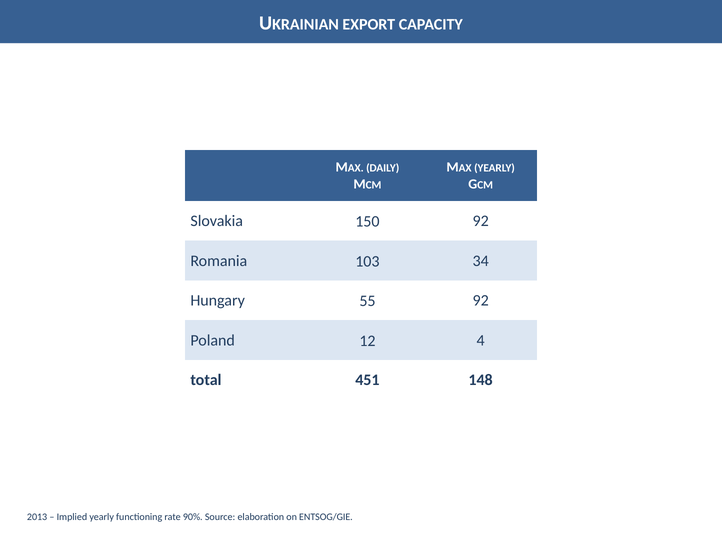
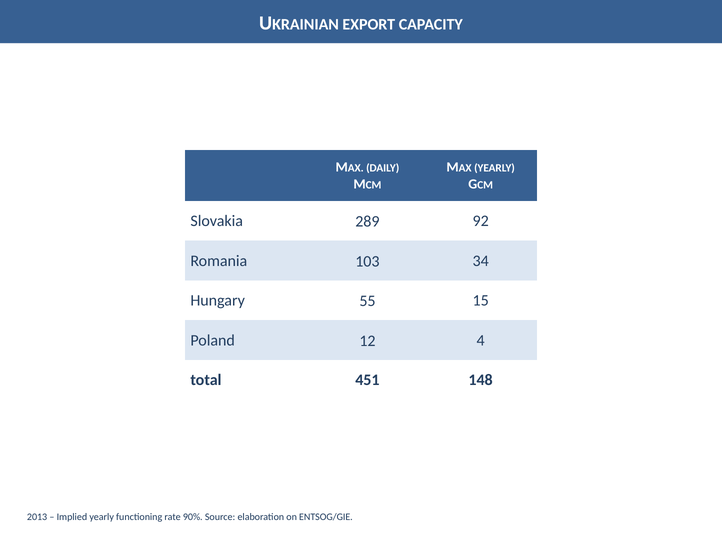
150: 150 -> 289
55 92: 92 -> 15
